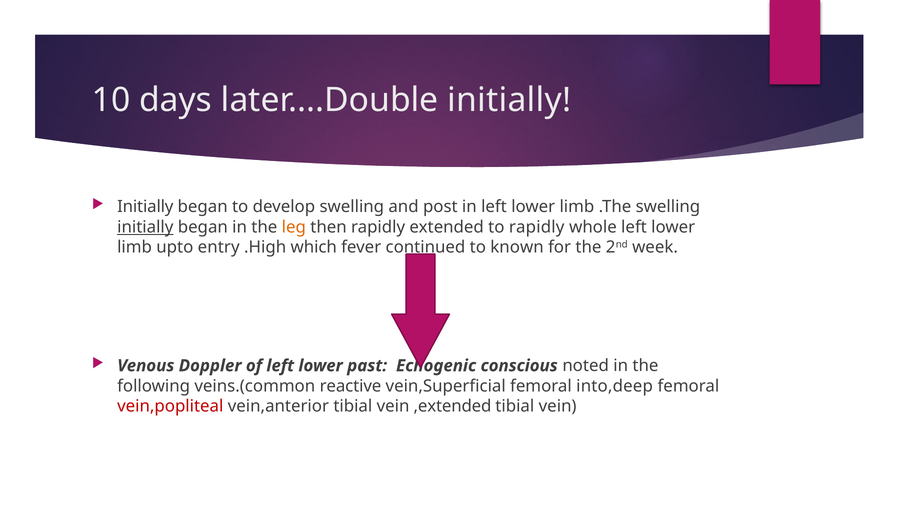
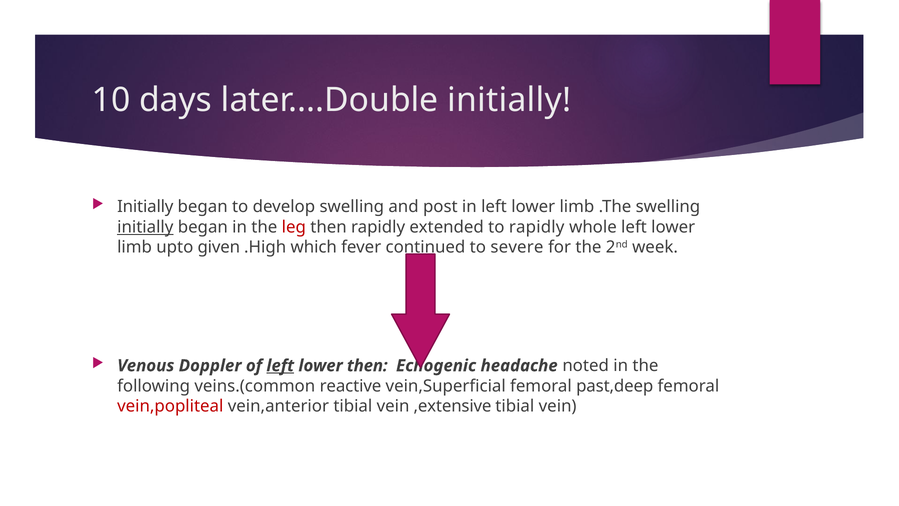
leg colour: orange -> red
entry: entry -> given
known: known -> severe
left at (280, 365) underline: none -> present
lower past: past -> then
conscious: conscious -> headache
into,deep: into,deep -> past,deep
,extended: ,extended -> ,extensive
